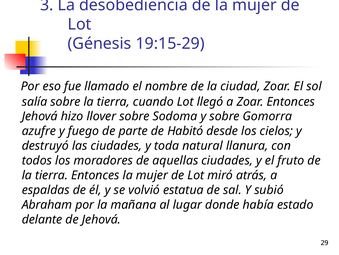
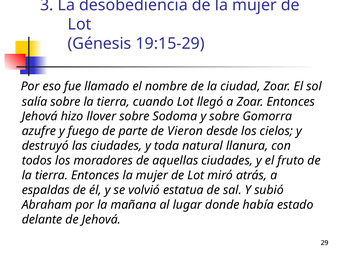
Habitó: Habitó -> Vieron
